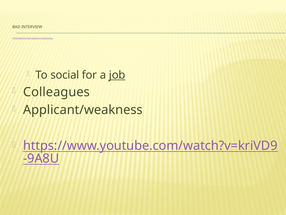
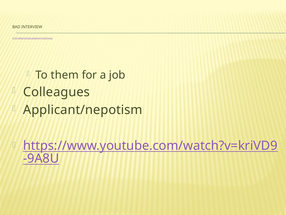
social: social -> them
job underline: present -> none
Applicant/weakness: Applicant/weakness -> Applicant/nepotism
